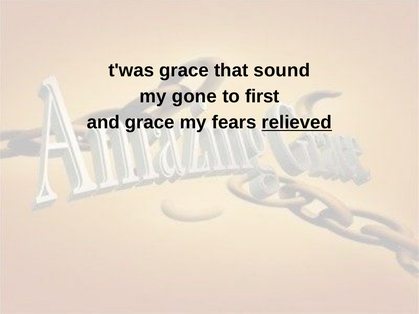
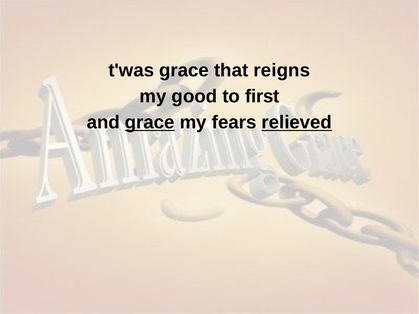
sound: sound -> reigns
gone: gone -> good
grace at (150, 123) underline: none -> present
